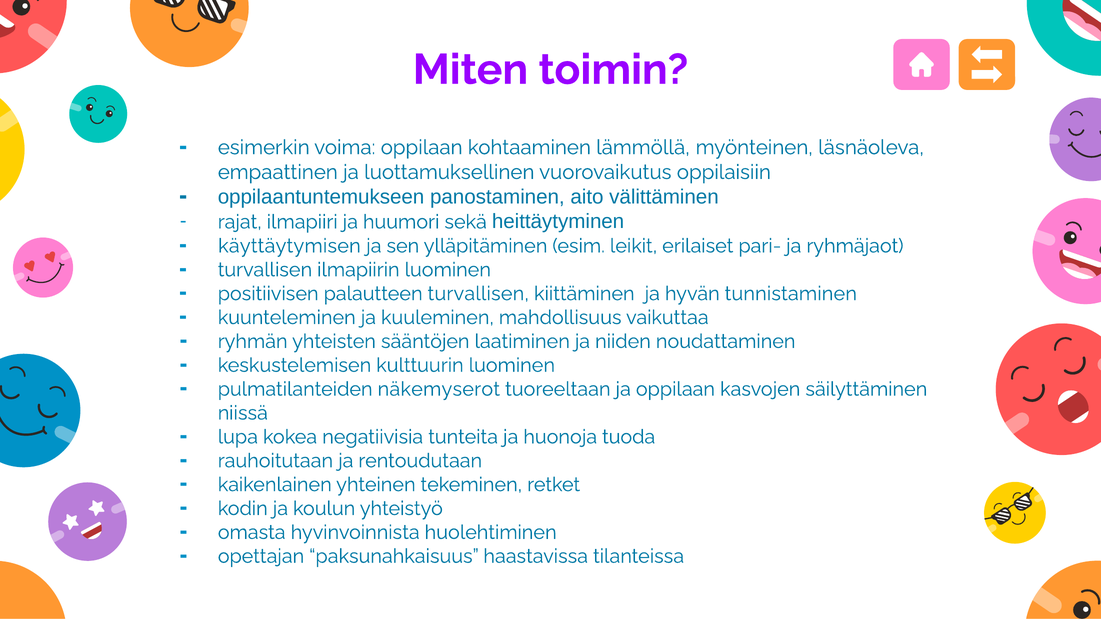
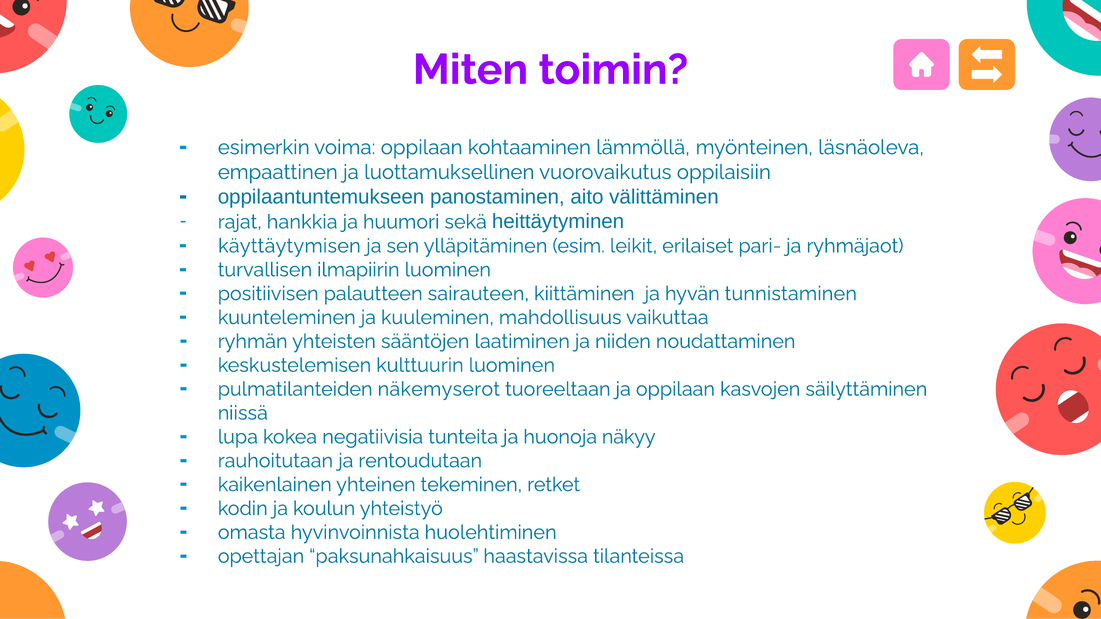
ilmapiiri: ilmapiiri -> hankkia
palautteen turvallisen: turvallisen -> sairauteen
tuoda: tuoda -> näkyy
